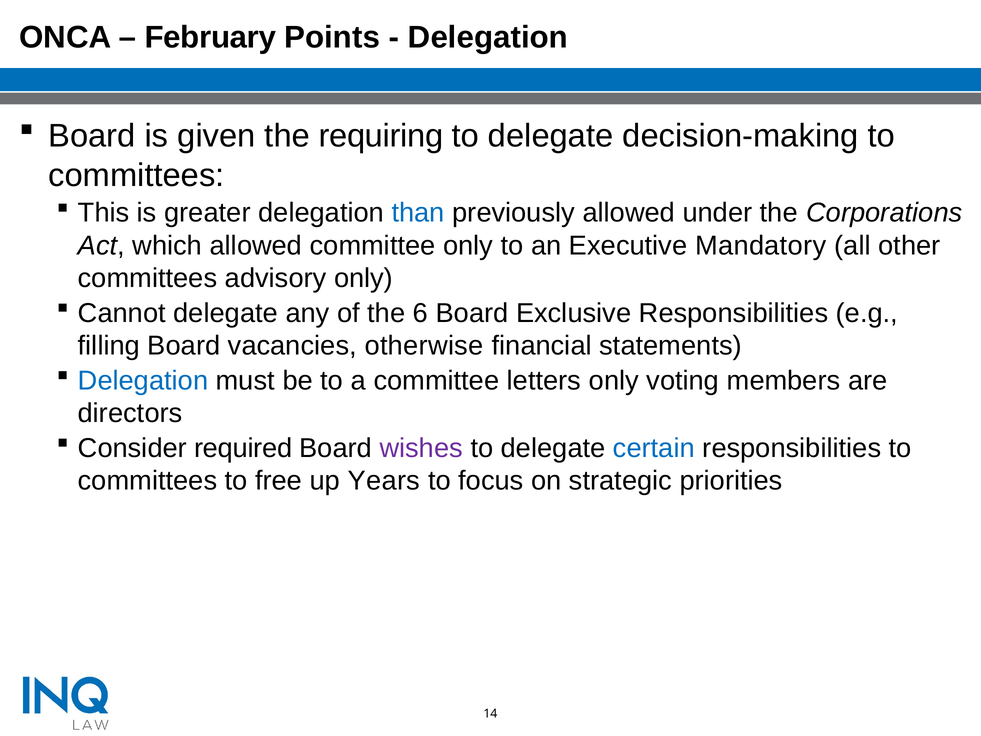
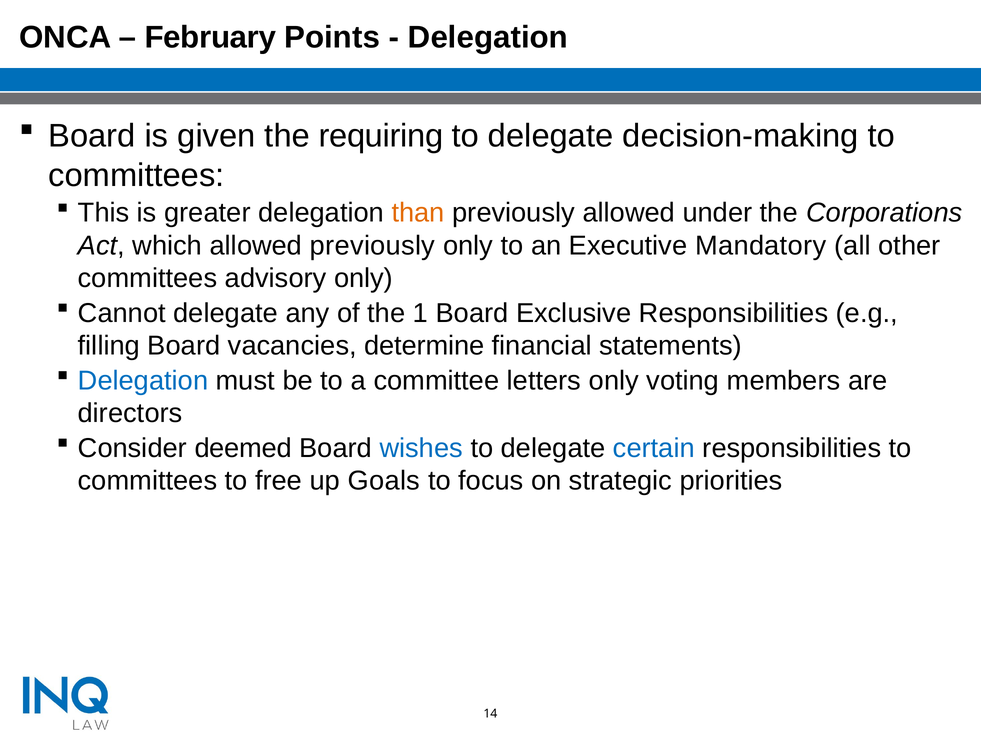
than colour: blue -> orange
allowed committee: committee -> previously
6: 6 -> 1
otherwise: otherwise -> determine
required: required -> deemed
wishes colour: purple -> blue
Years: Years -> Goals
